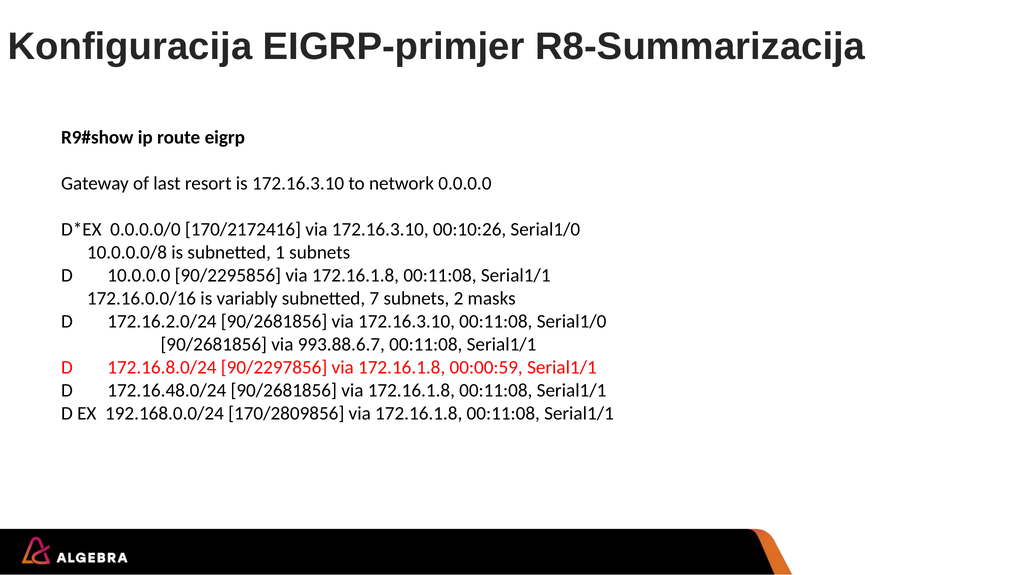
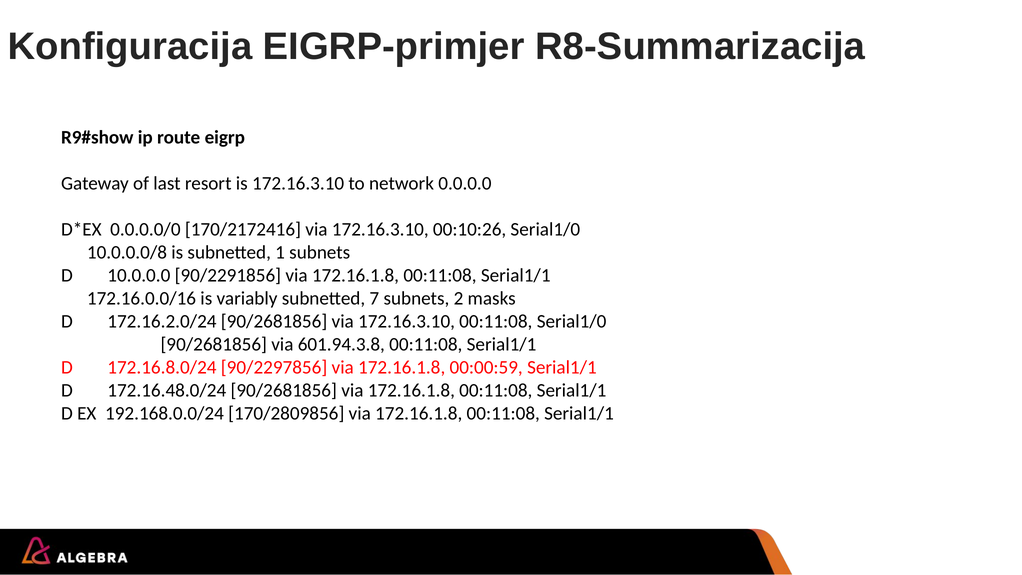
90/2295856: 90/2295856 -> 90/2291856
993.88.6.7: 993.88.6.7 -> 601.94.3.8
